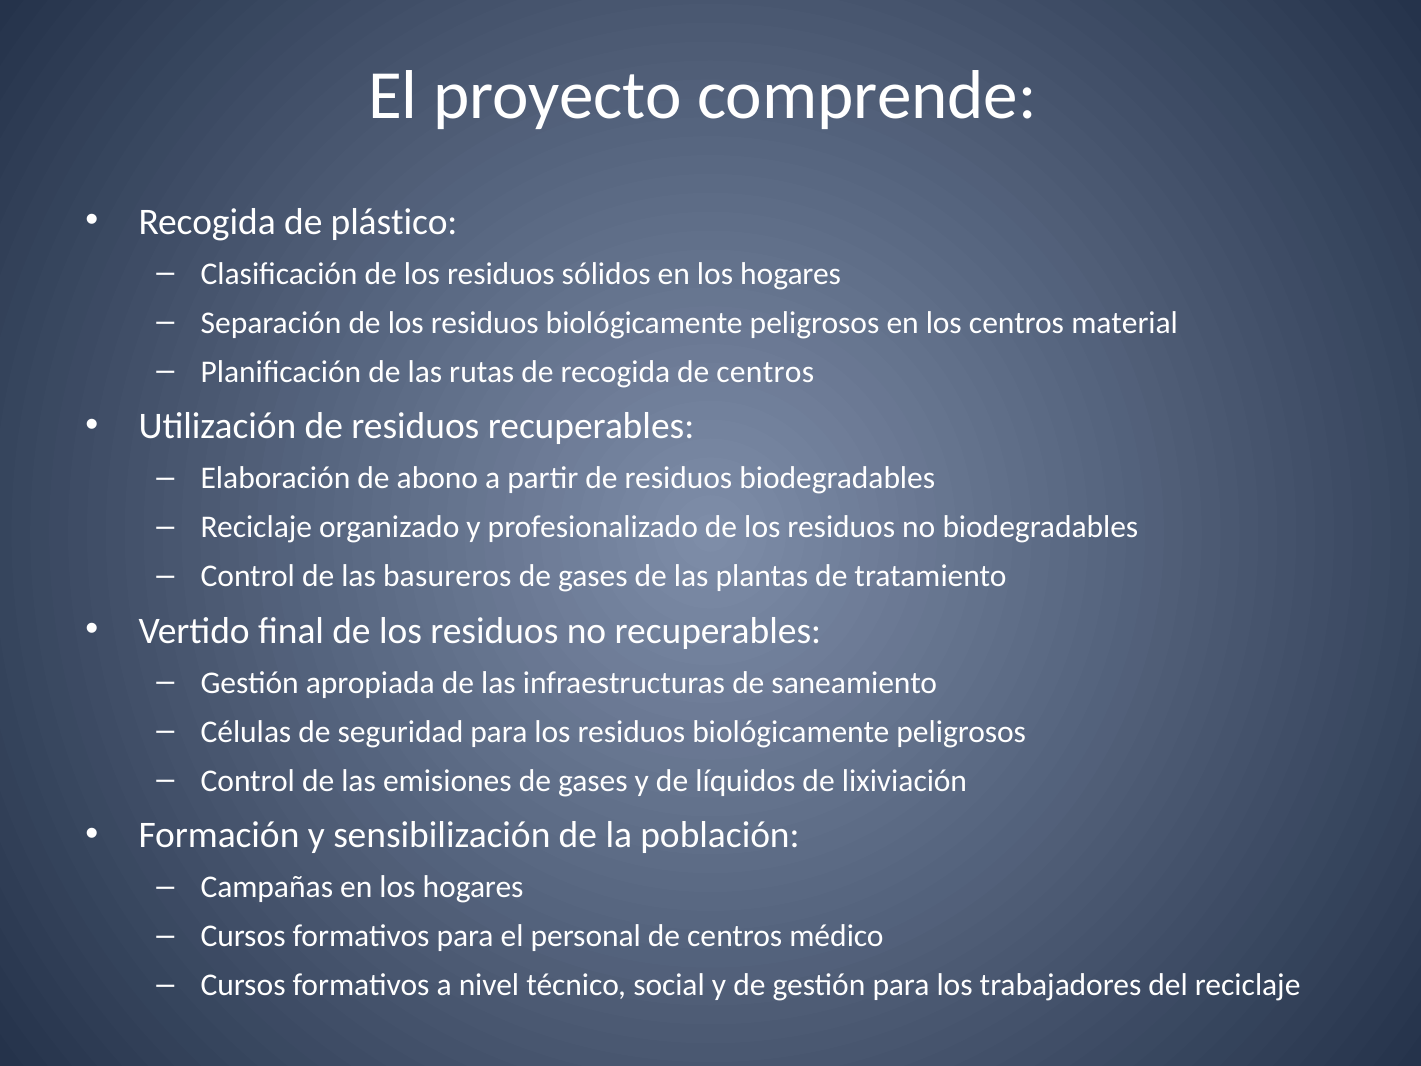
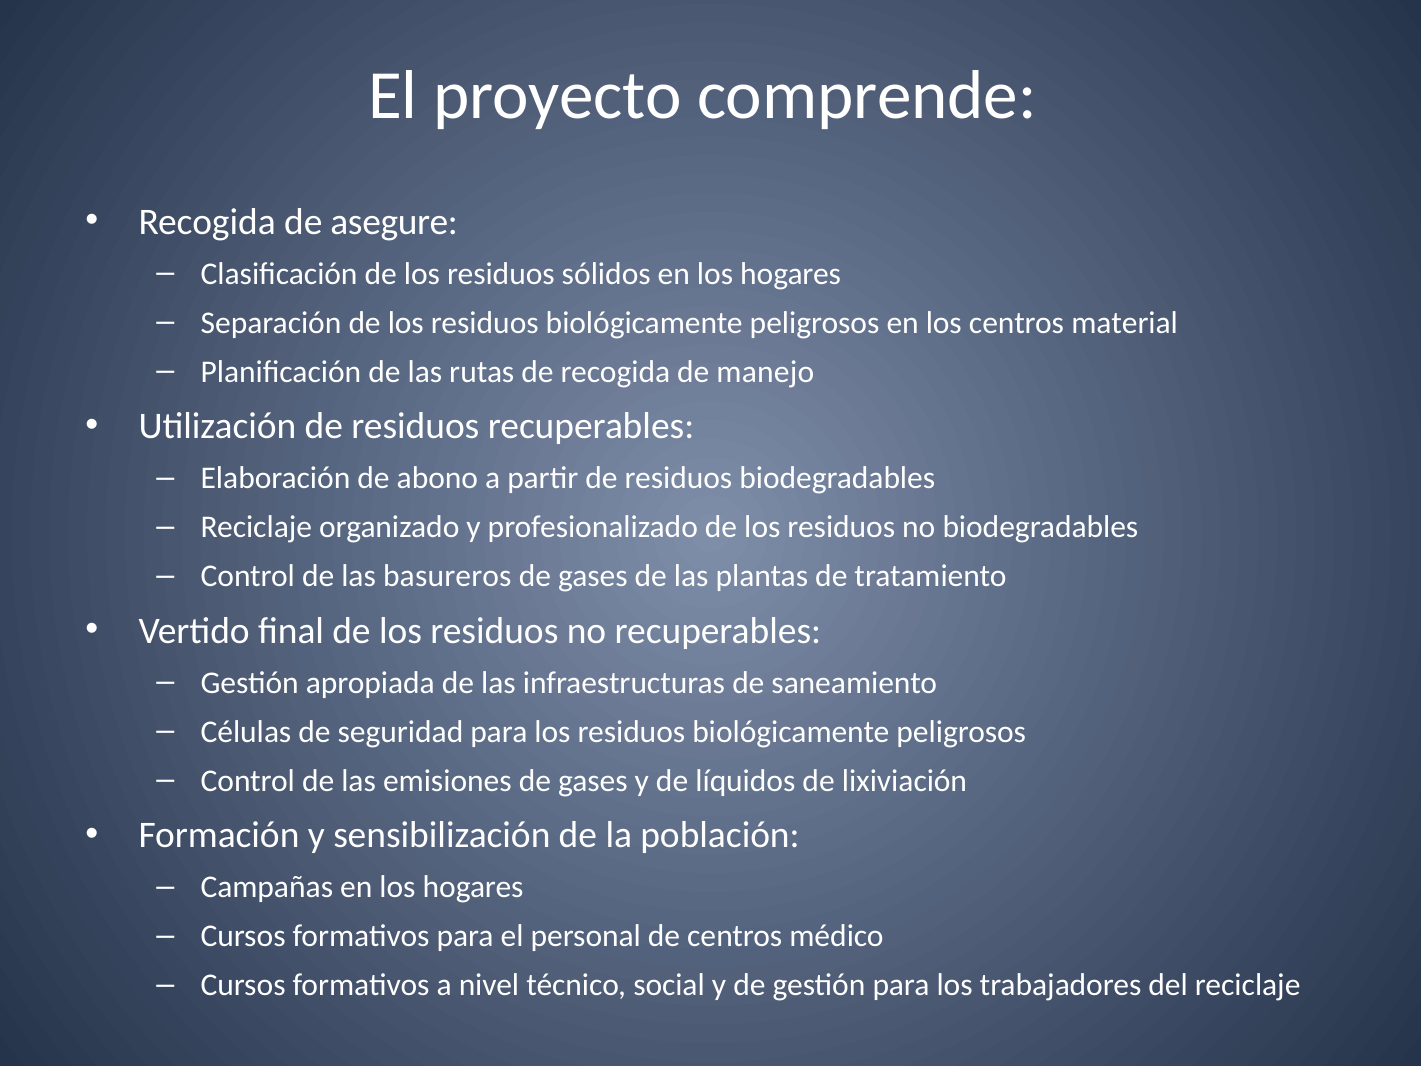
plástico: plástico -> asegure
recogida de centros: centros -> manejo
